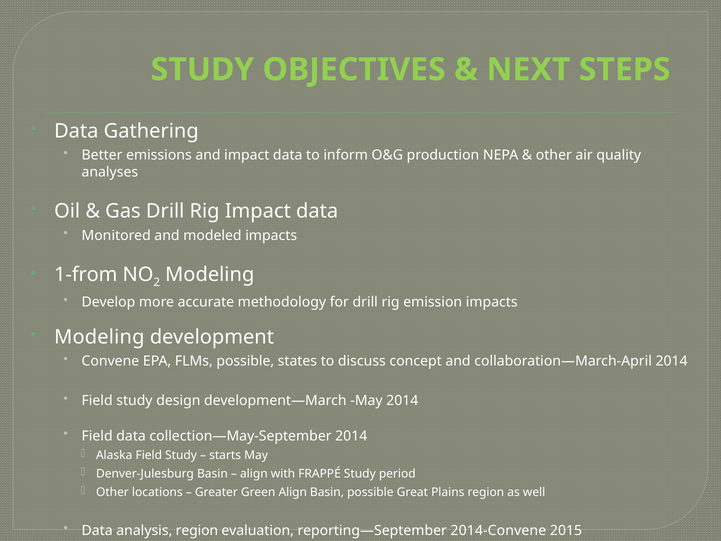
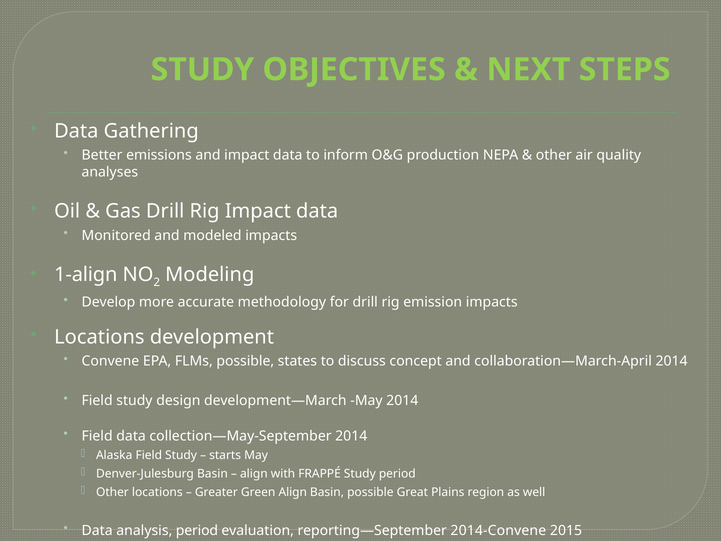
1-from: 1-from -> 1-align
Modeling at (99, 337): Modeling -> Locations
analysis region: region -> period
